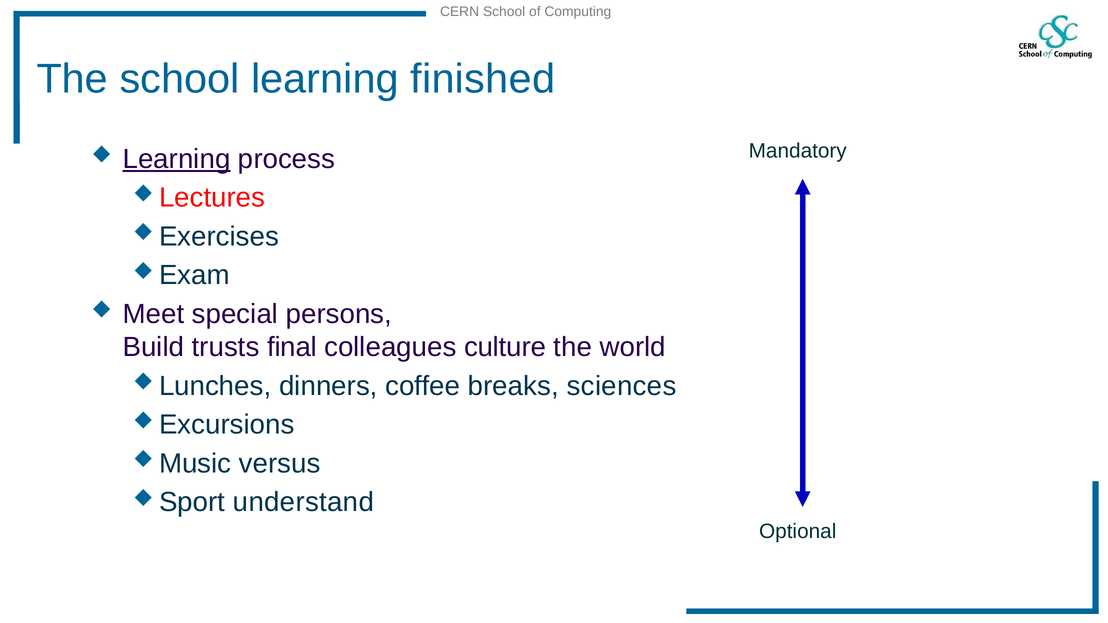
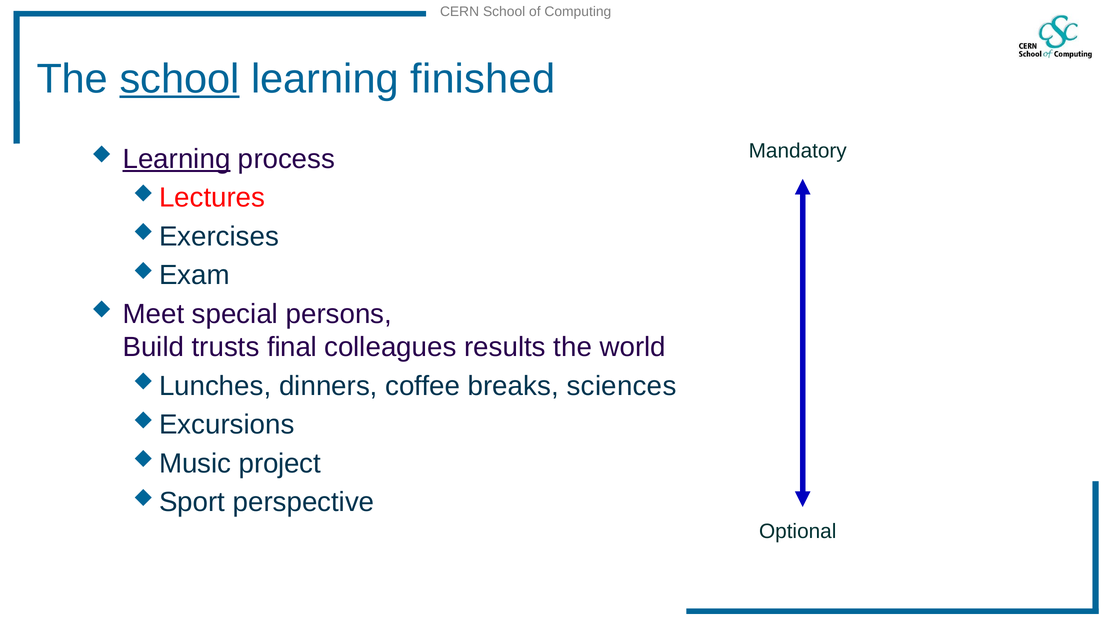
school at (180, 79) underline: none -> present
culture: culture -> results
versus: versus -> project
understand: understand -> perspective
